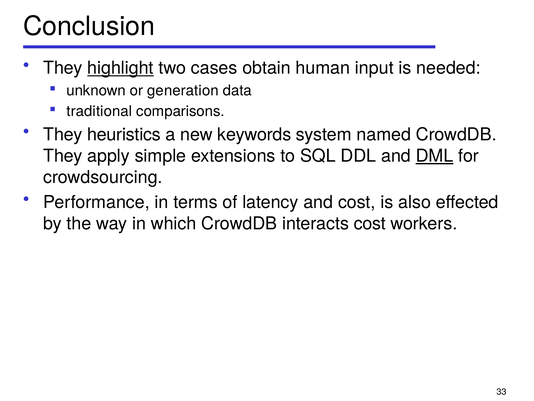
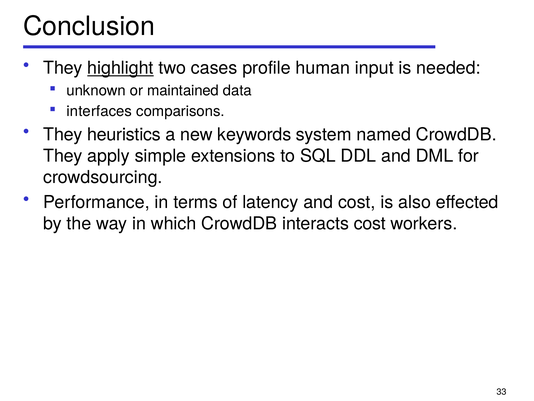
obtain: obtain -> profile
generation: generation -> maintained
traditional: traditional -> interfaces
DML underline: present -> none
